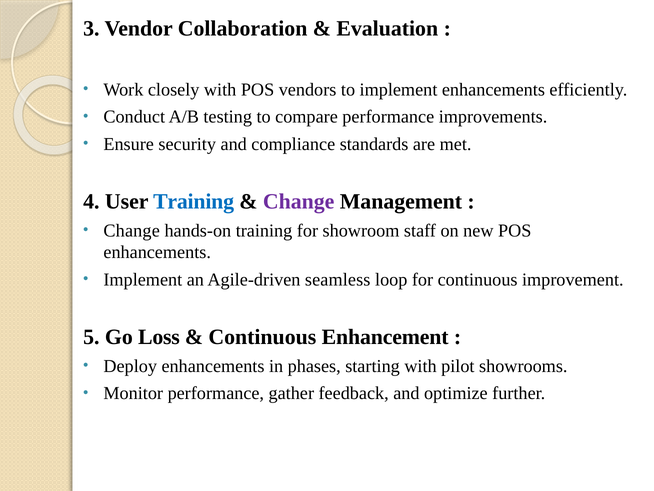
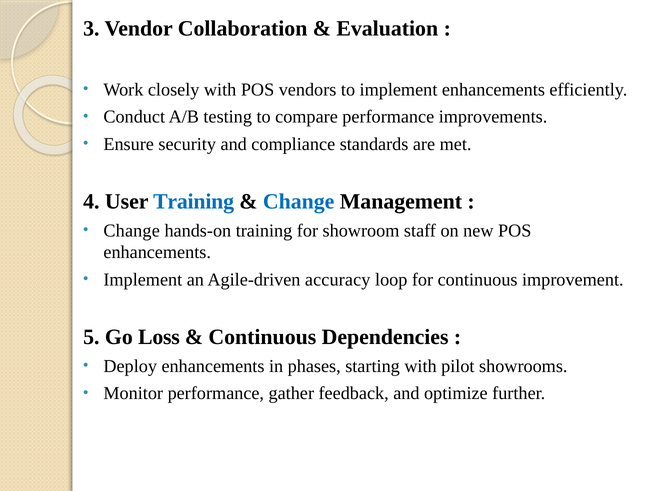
Change at (299, 201) colour: purple -> blue
seamless: seamless -> accuracy
Enhancement: Enhancement -> Dependencies
